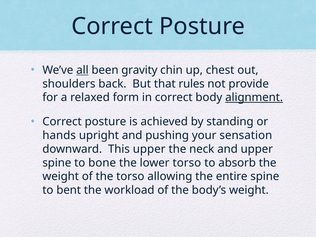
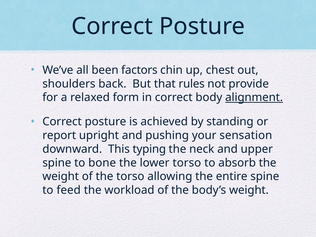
all underline: present -> none
gravity: gravity -> factors
hands: hands -> report
This upper: upper -> typing
bent: bent -> feed
